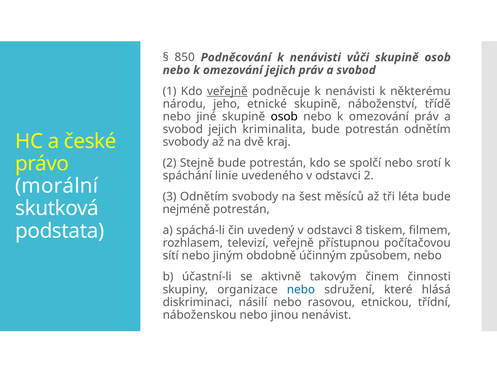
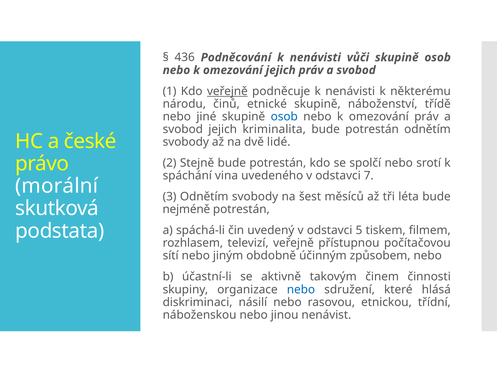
850: 850 -> 436
jeho: jeho -> činů
osob at (284, 116) colour: black -> blue
kraj: kraj -> lidé
linie: linie -> vina
odstavci 2: 2 -> 7
8: 8 -> 5
